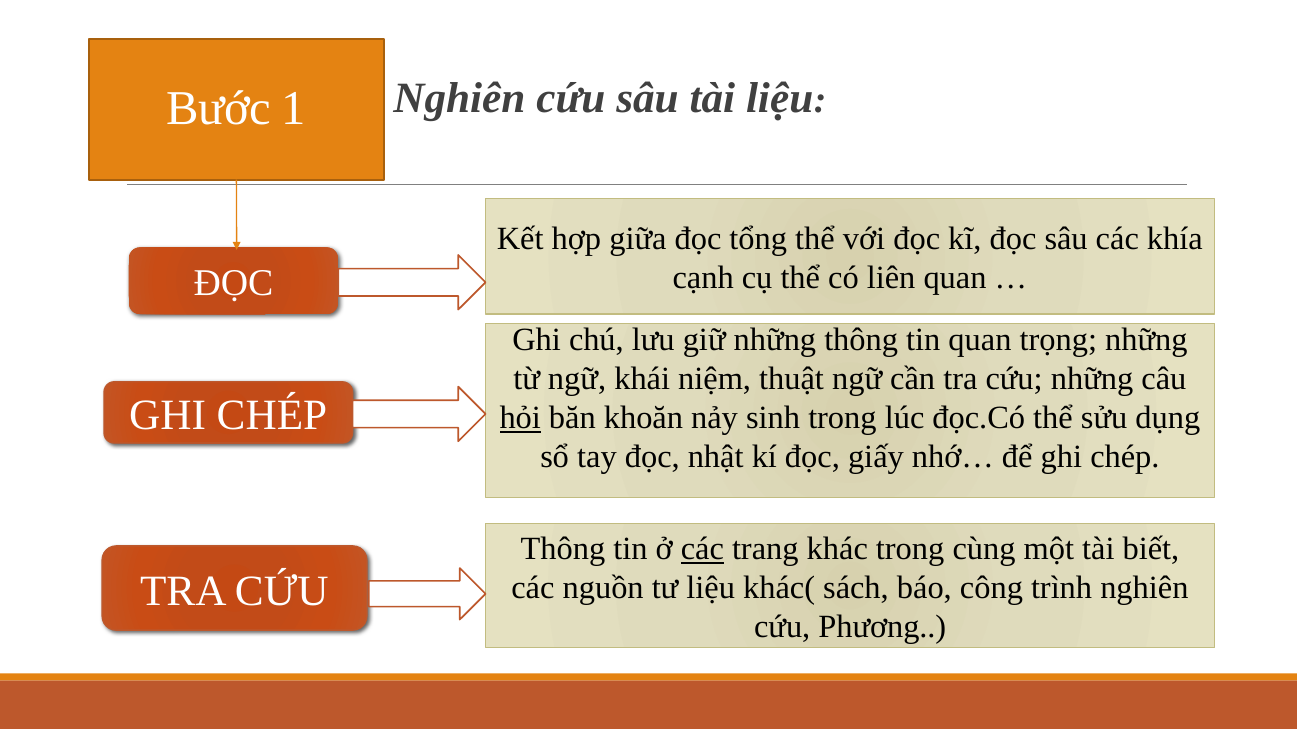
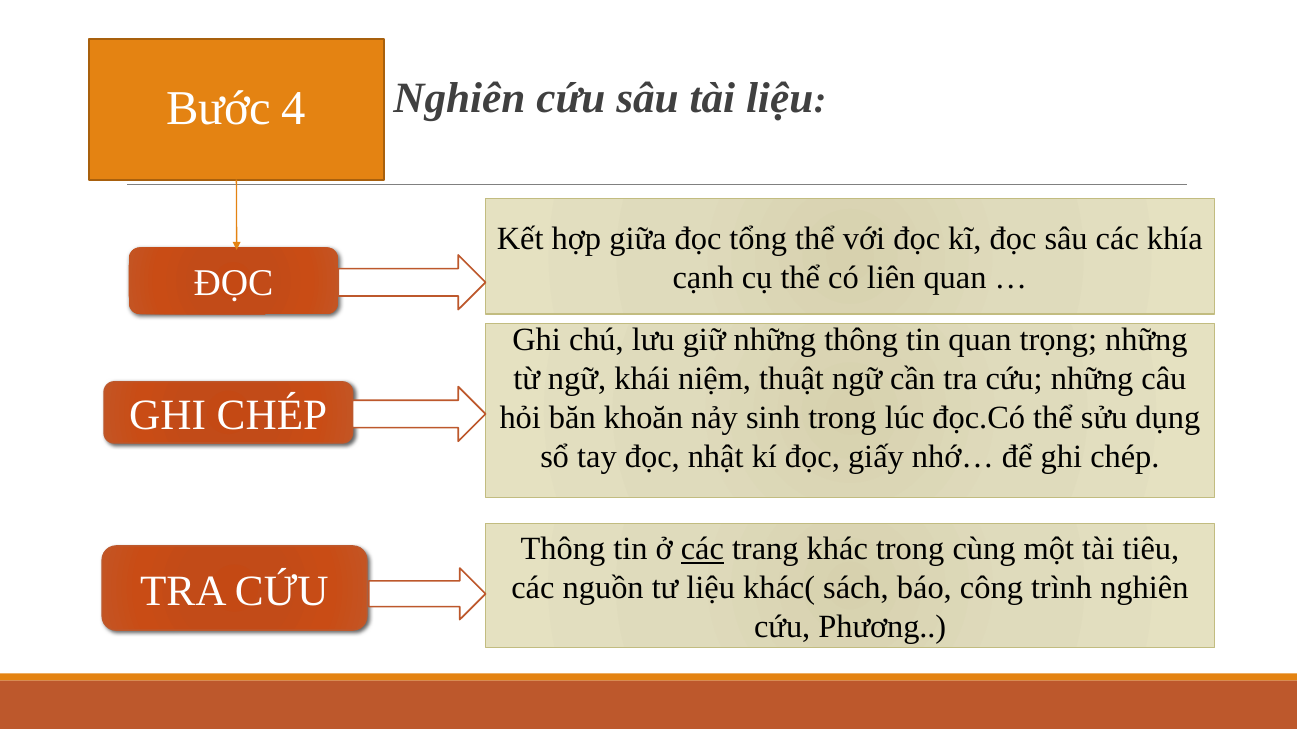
1: 1 -> 4
hỏi underline: present -> none
biết: biết -> tiêu
